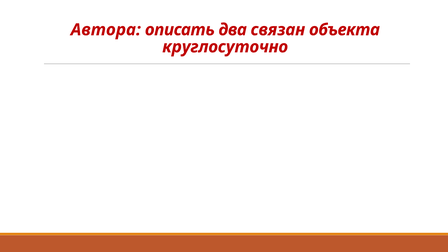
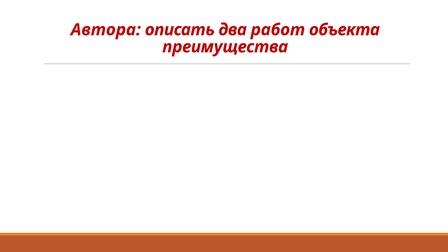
связан: связан -> работ
круглосуточно: круглосуточно -> преимущества
